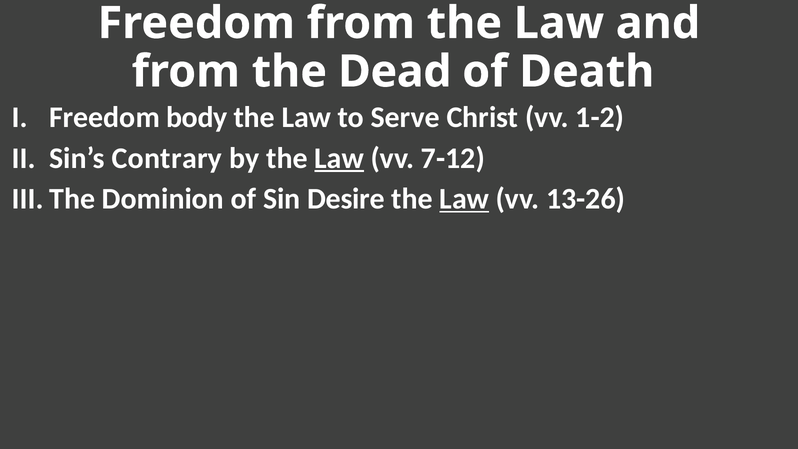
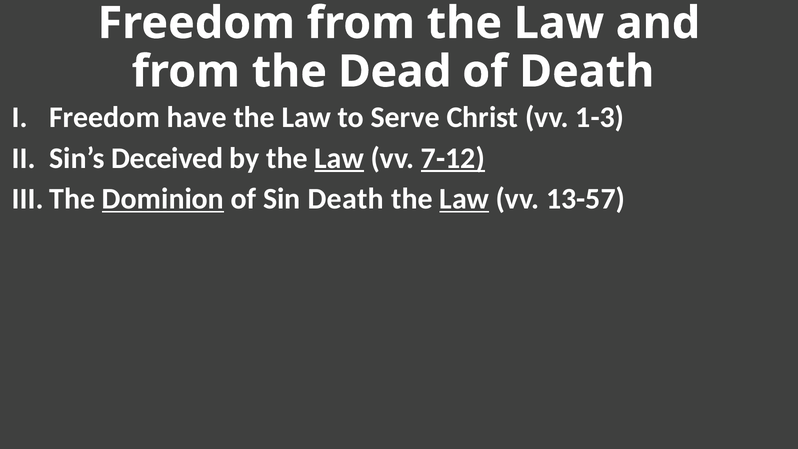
body: body -> have
1-2: 1-2 -> 1-3
Contrary: Contrary -> Deceived
7-12 underline: none -> present
Dominion underline: none -> present
Sin Desire: Desire -> Death
13-26: 13-26 -> 13-57
